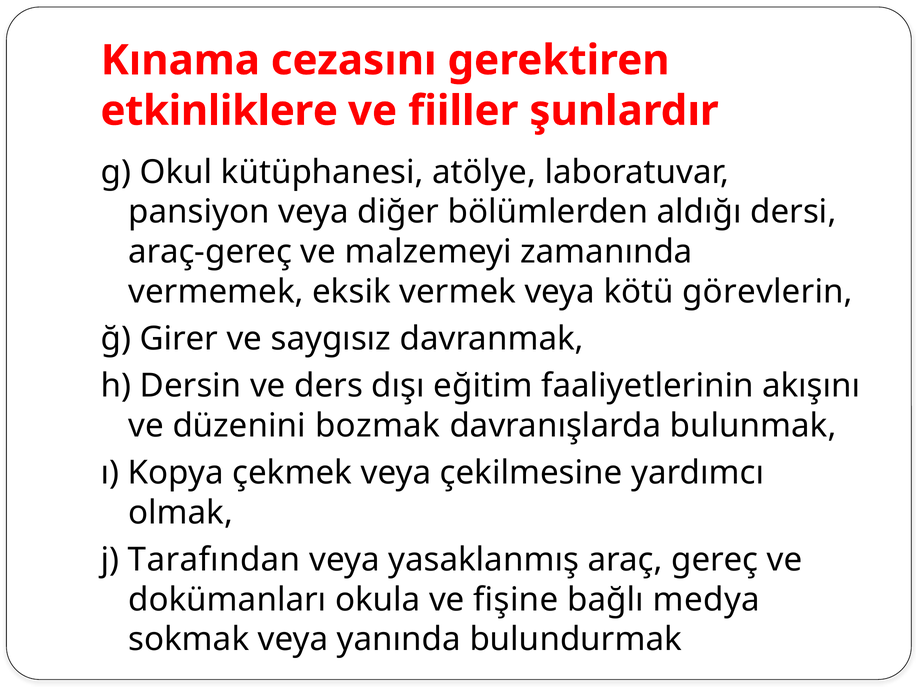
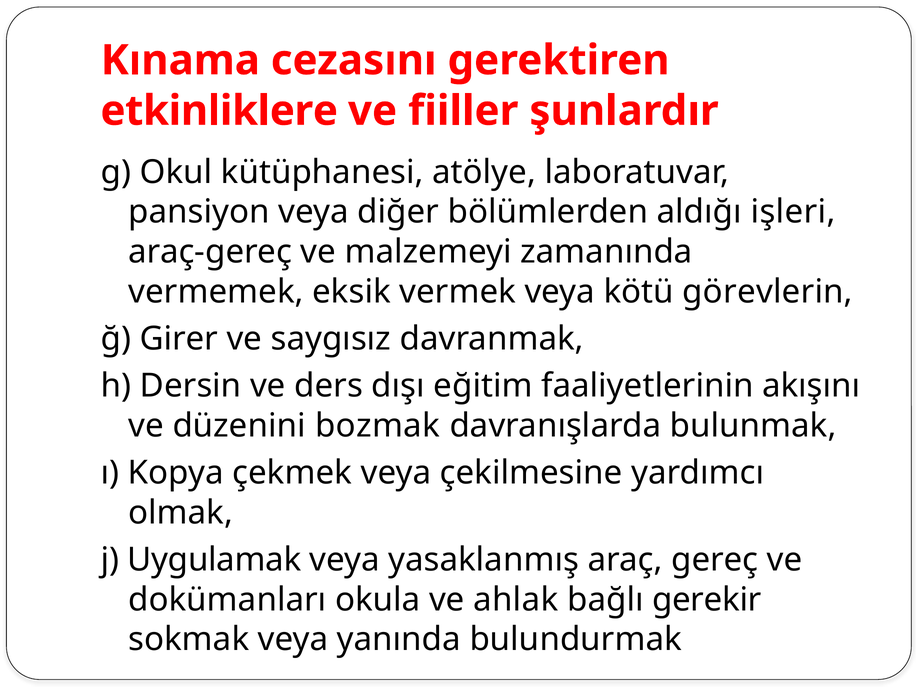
dersi: dersi -> işleri
Tarafından: Tarafından -> Uygulamak
fişine: fişine -> ahlak
medya: medya -> gerekir
